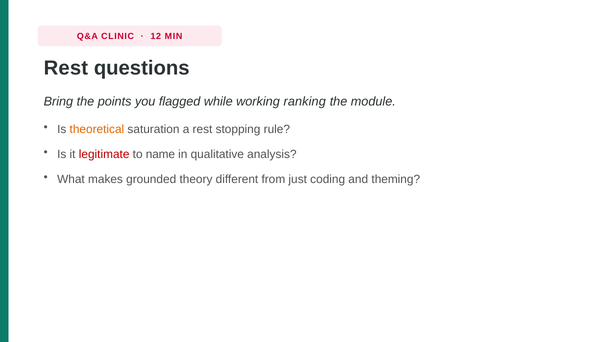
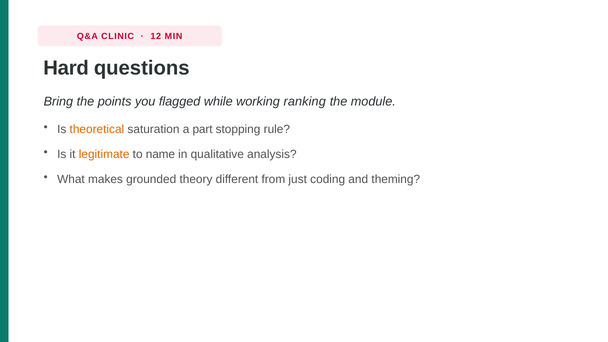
Rest at (66, 68): Rest -> Hard
a rest: rest -> part
legitimate colour: red -> orange
